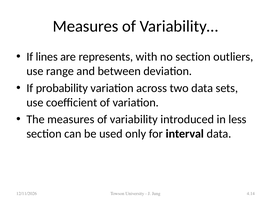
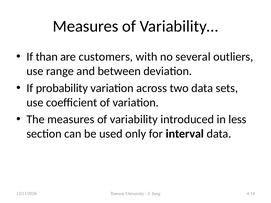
lines: lines -> than
represents: represents -> customers
no section: section -> several
